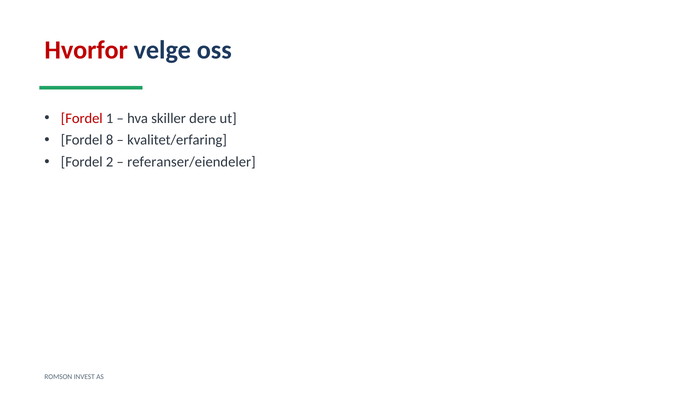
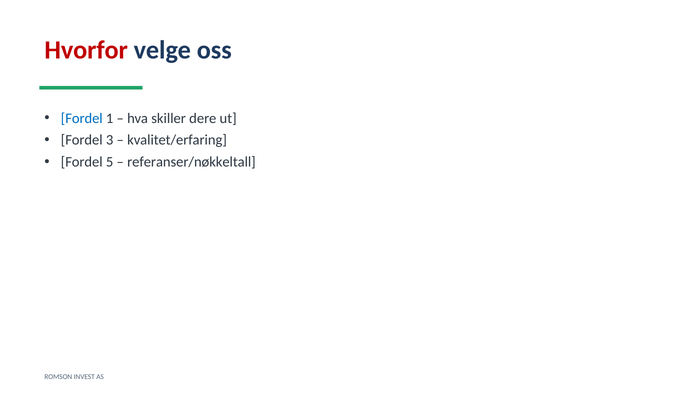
Fordel at (82, 118) colour: red -> blue
8: 8 -> 3
2: 2 -> 5
referanser/eiendeler: referanser/eiendeler -> referanser/nøkkeltall
